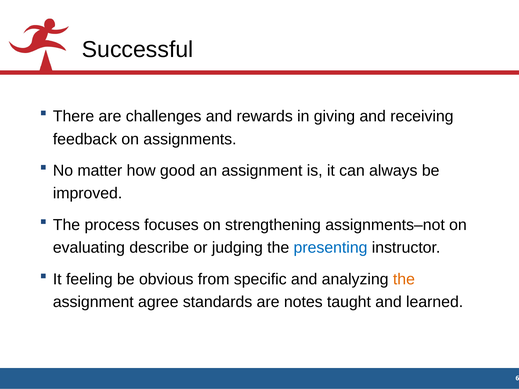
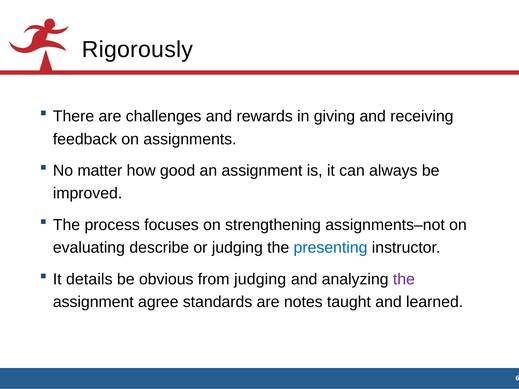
Successful: Successful -> Rigorously
feeling: feeling -> details
from specific: specific -> judging
the at (404, 279) colour: orange -> purple
